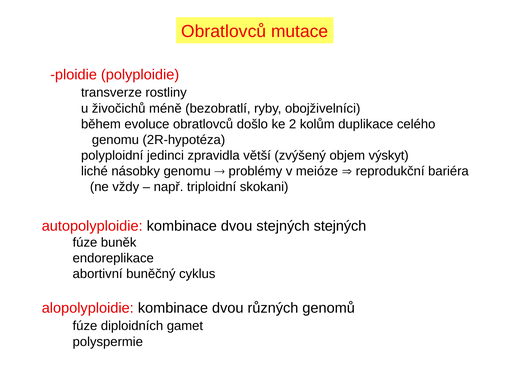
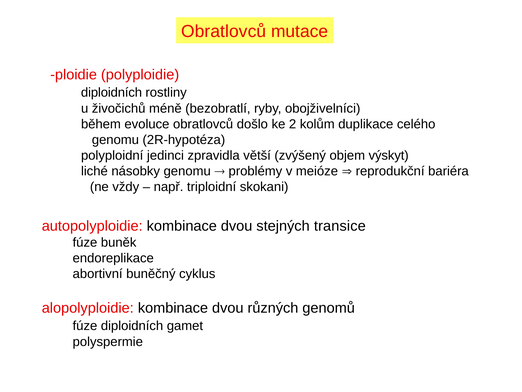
transverze at (111, 93): transverze -> diploidních
stejných stejných: stejných -> transice
